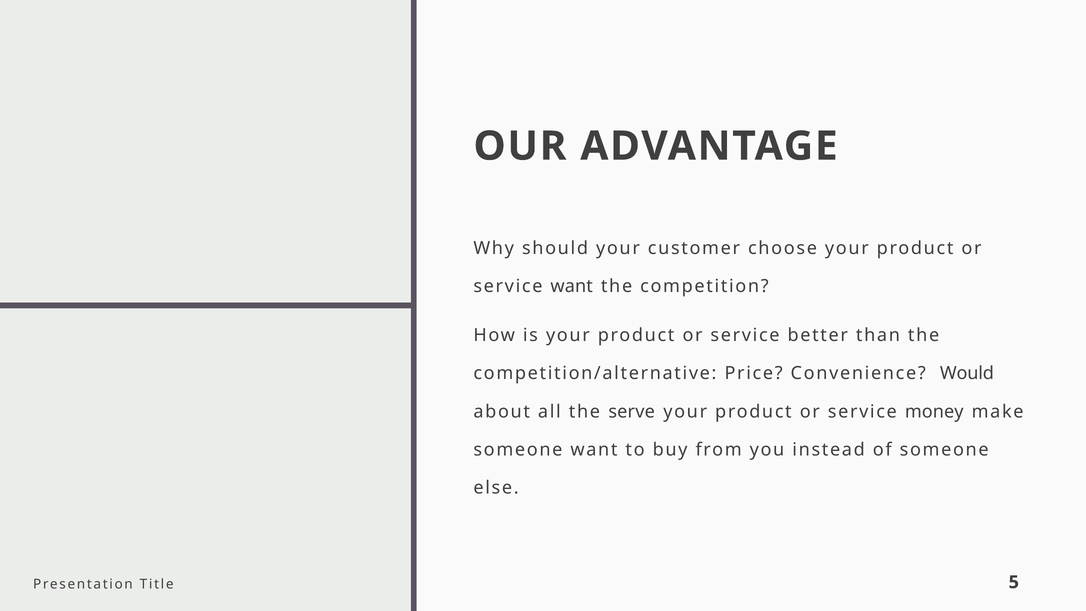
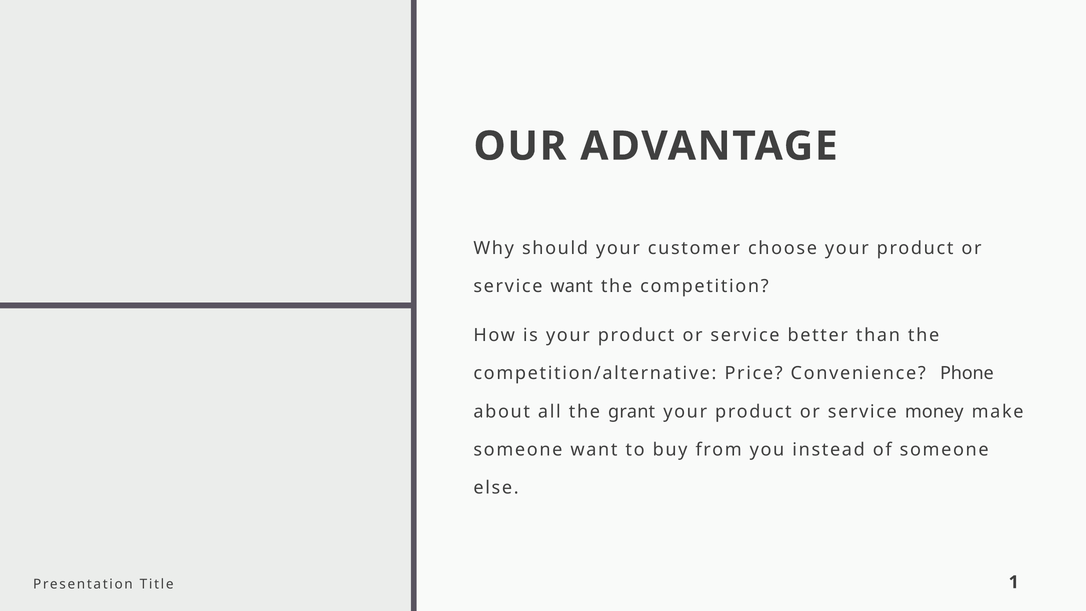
Would: Would -> Phone
serve: serve -> grant
5: 5 -> 1
